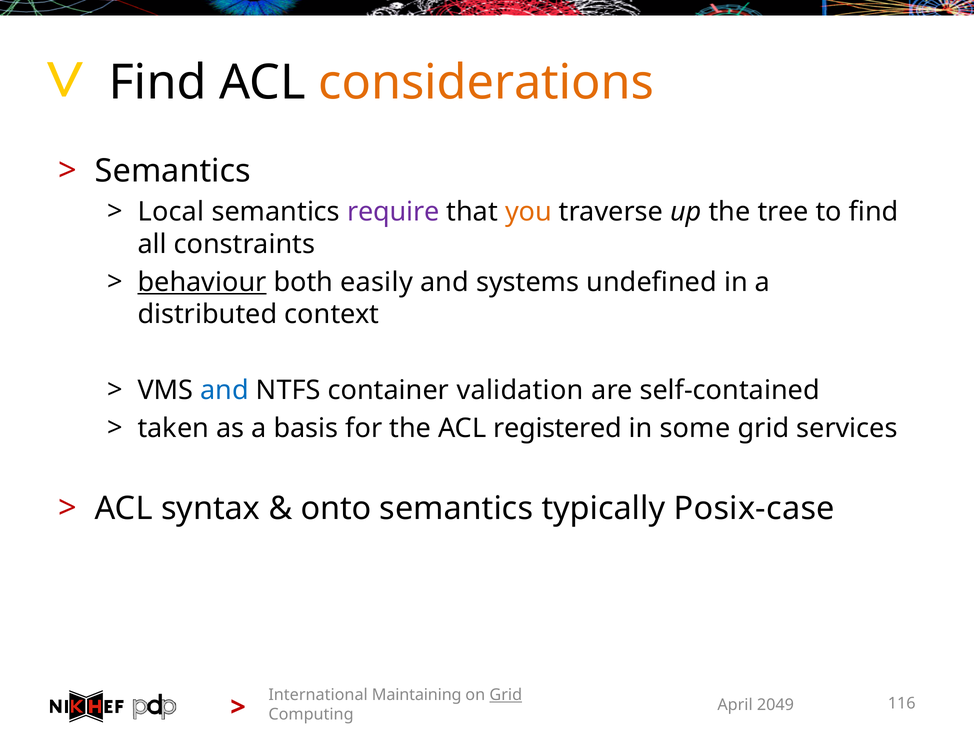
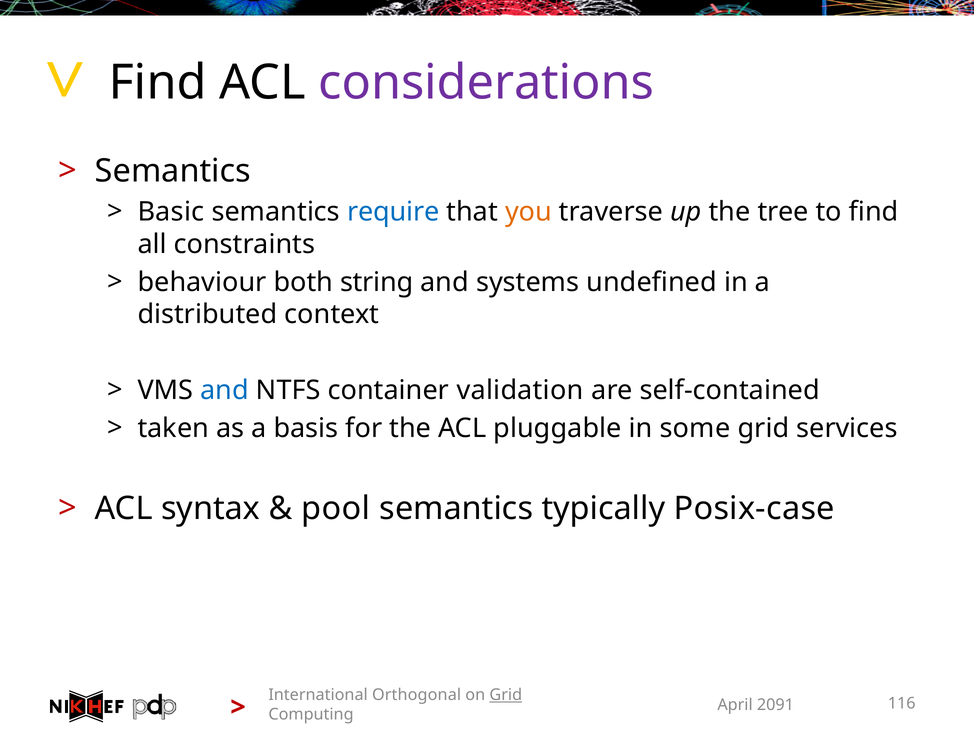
considerations colour: orange -> purple
Local: Local -> Basic
require colour: purple -> blue
behaviour underline: present -> none
easily: easily -> string
registered: registered -> pluggable
onto: onto -> pool
Maintaining: Maintaining -> Orthogonal
2049: 2049 -> 2091
